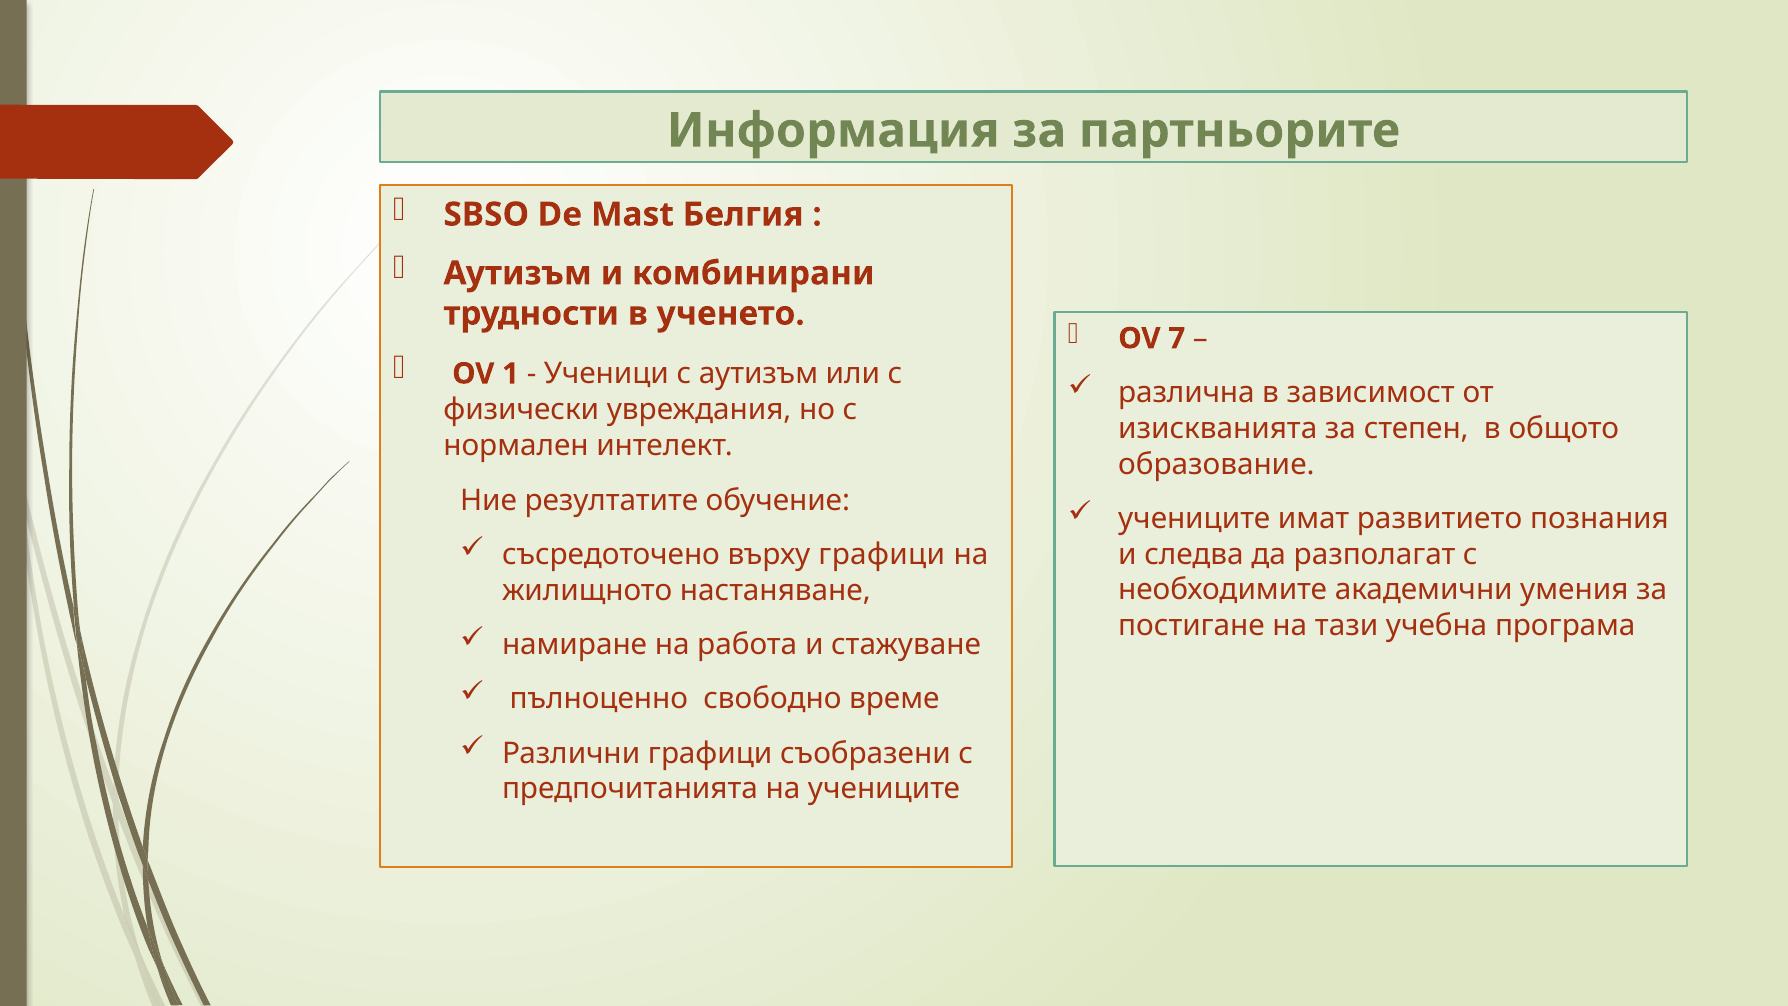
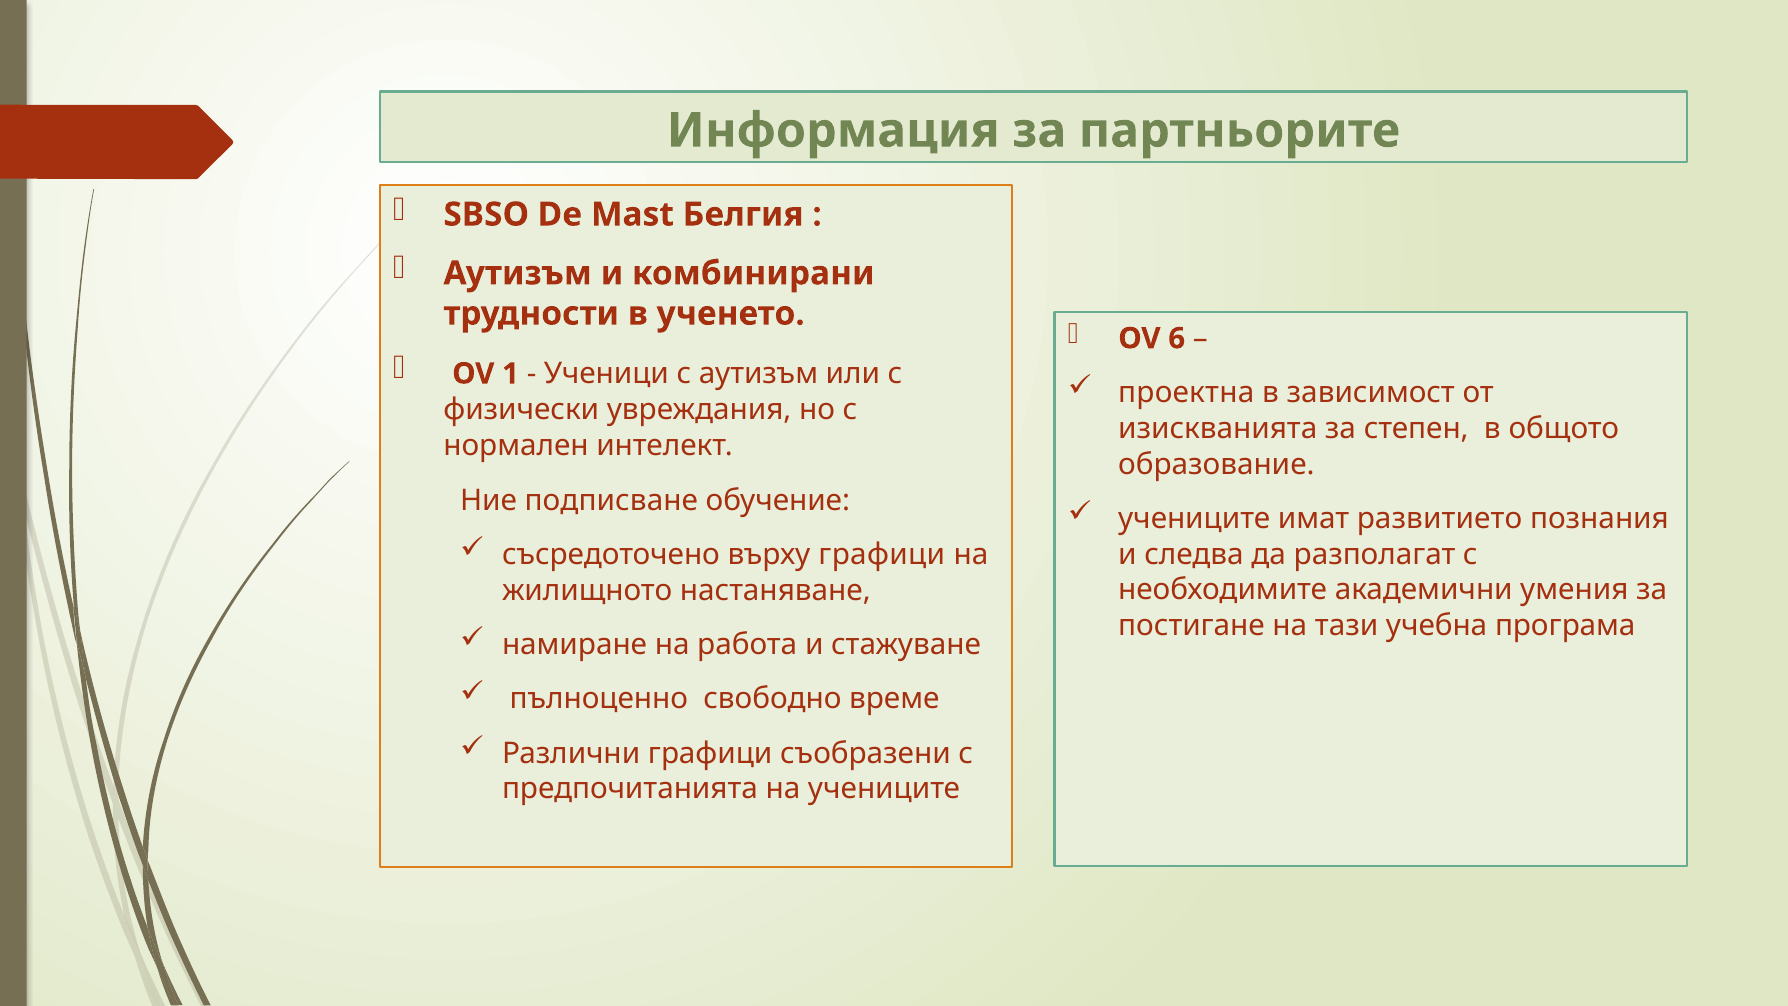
7: 7 -> 6
различна: различна -> проектна
резултатите: резултатите -> подписване
